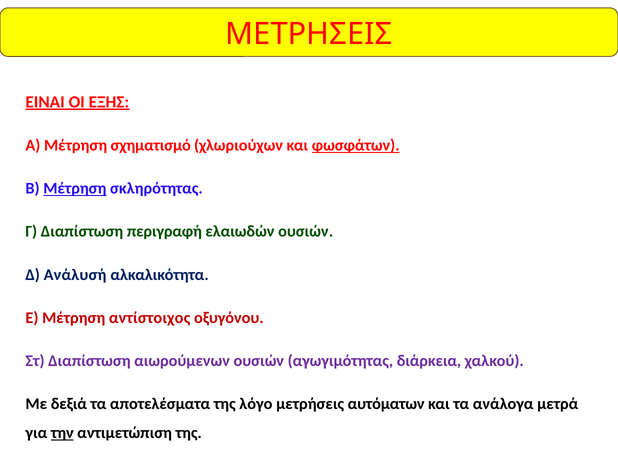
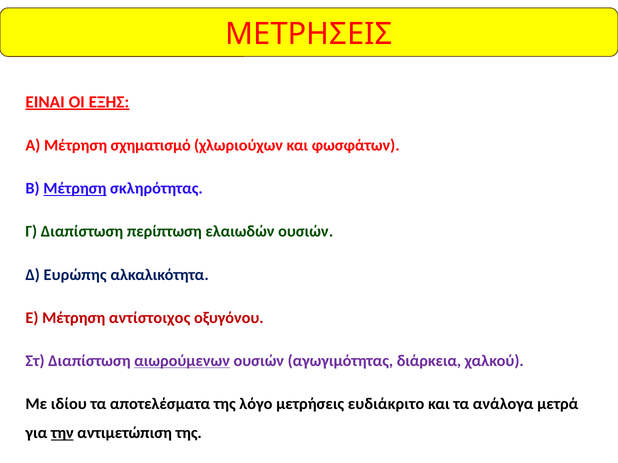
φωσφάτων underline: present -> none
περιγραφή: περιγραφή -> περίπτωση
Ανάλυσή: Ανάλυσή -> Ευρώπης
αιωρούμενων underline: none -> present
δεξιά: δεξιά -> ιδίου
αυτόματων: αυτόματων -> ευδιάκριτο
